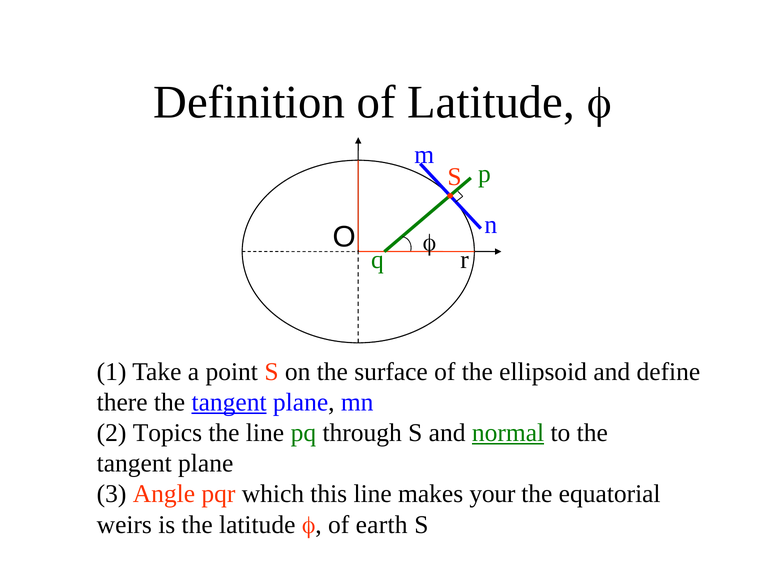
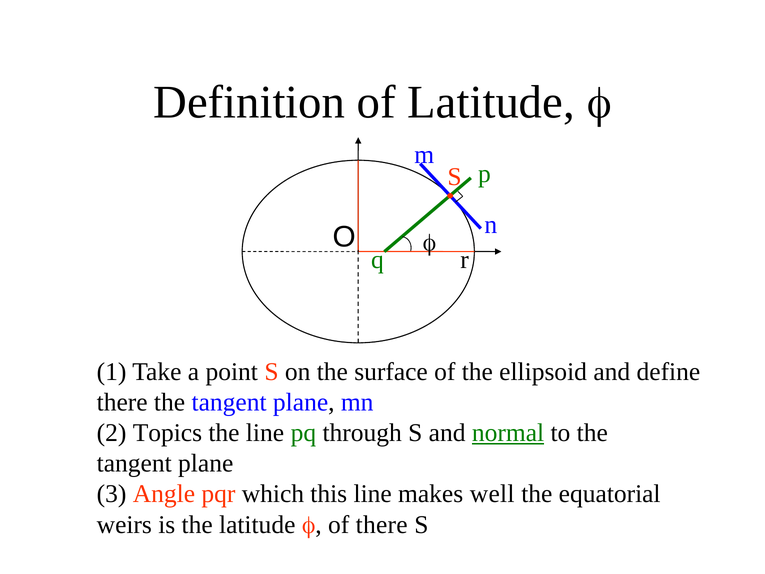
tangent at (229, 402) underline: present -> none
your: your -> well
of earth: earth -> there
